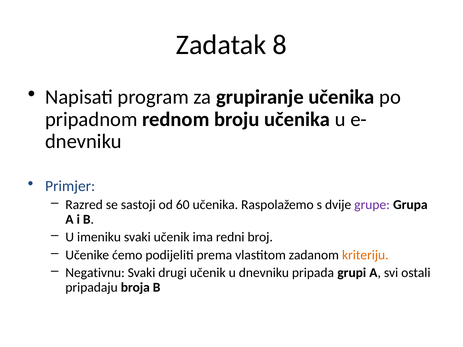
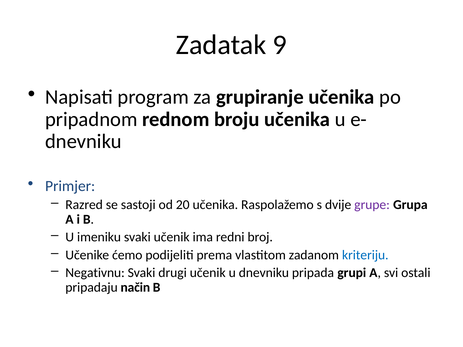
8: 8 -> 9
60: 60 -> 20
kriteriju colour: orange -> blue
broja: broja -> način
